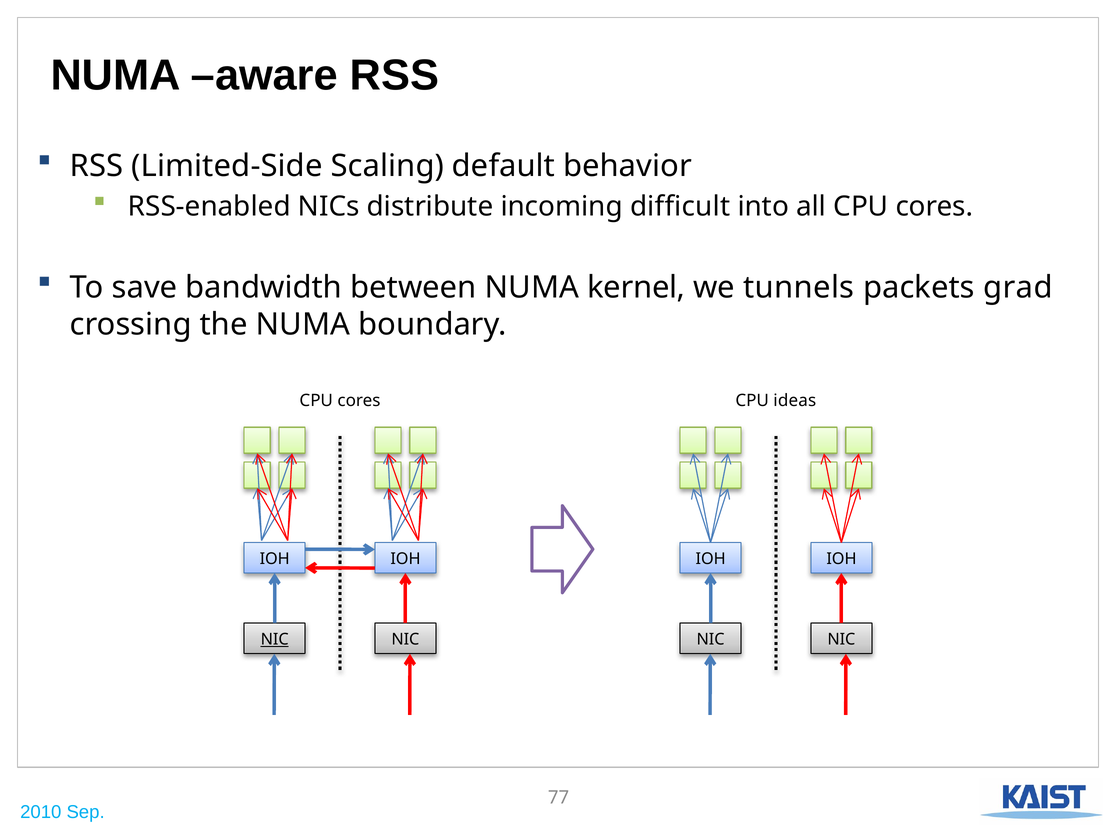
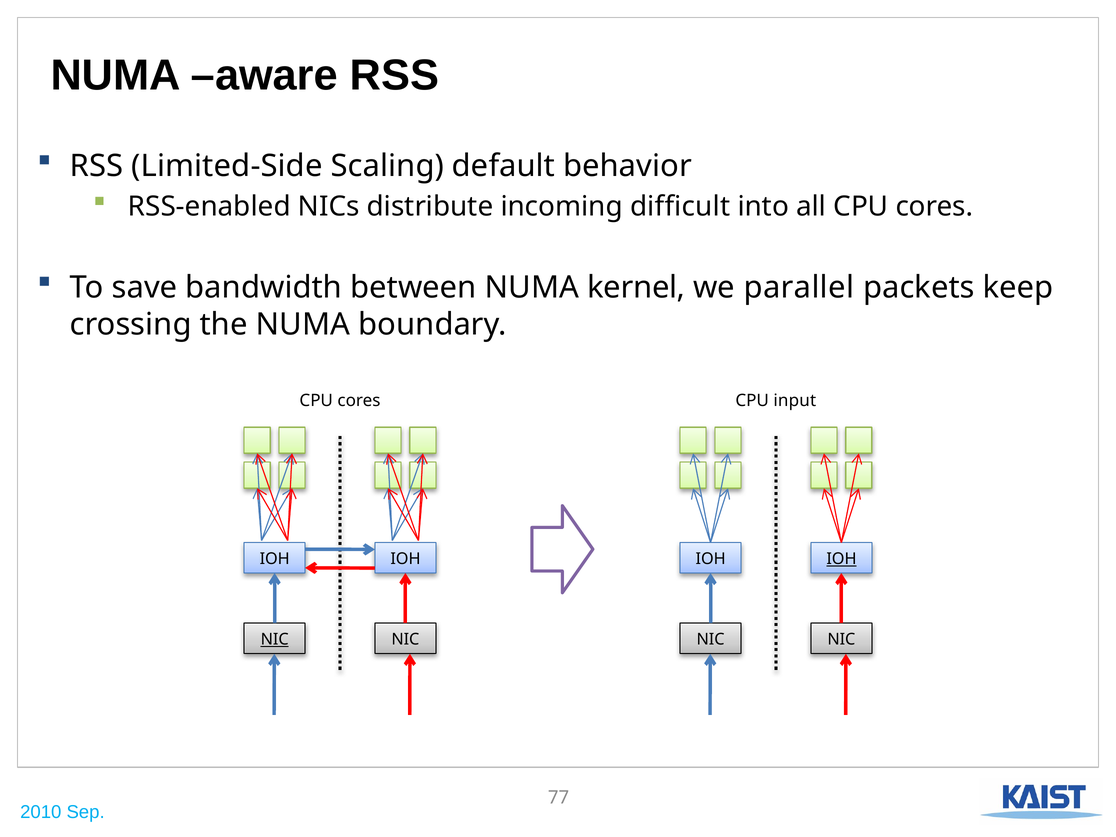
tunnels: tunnels -> parallel
grad: grad -> keep
ideas: ideas -> input
IOH at (841, 559) underline: none -> present
